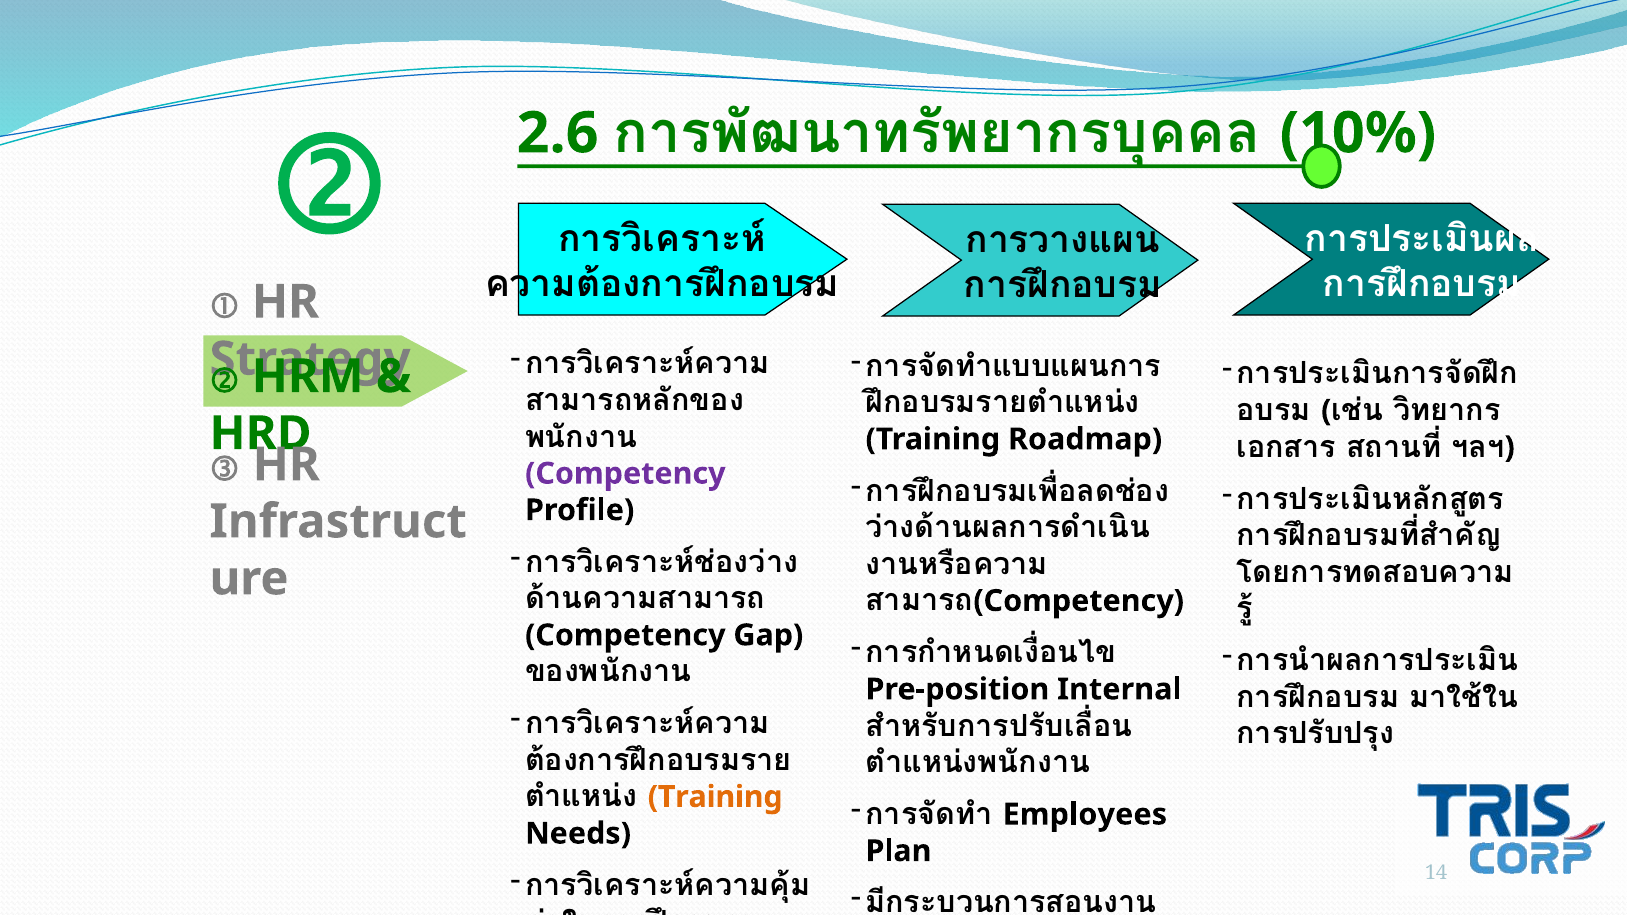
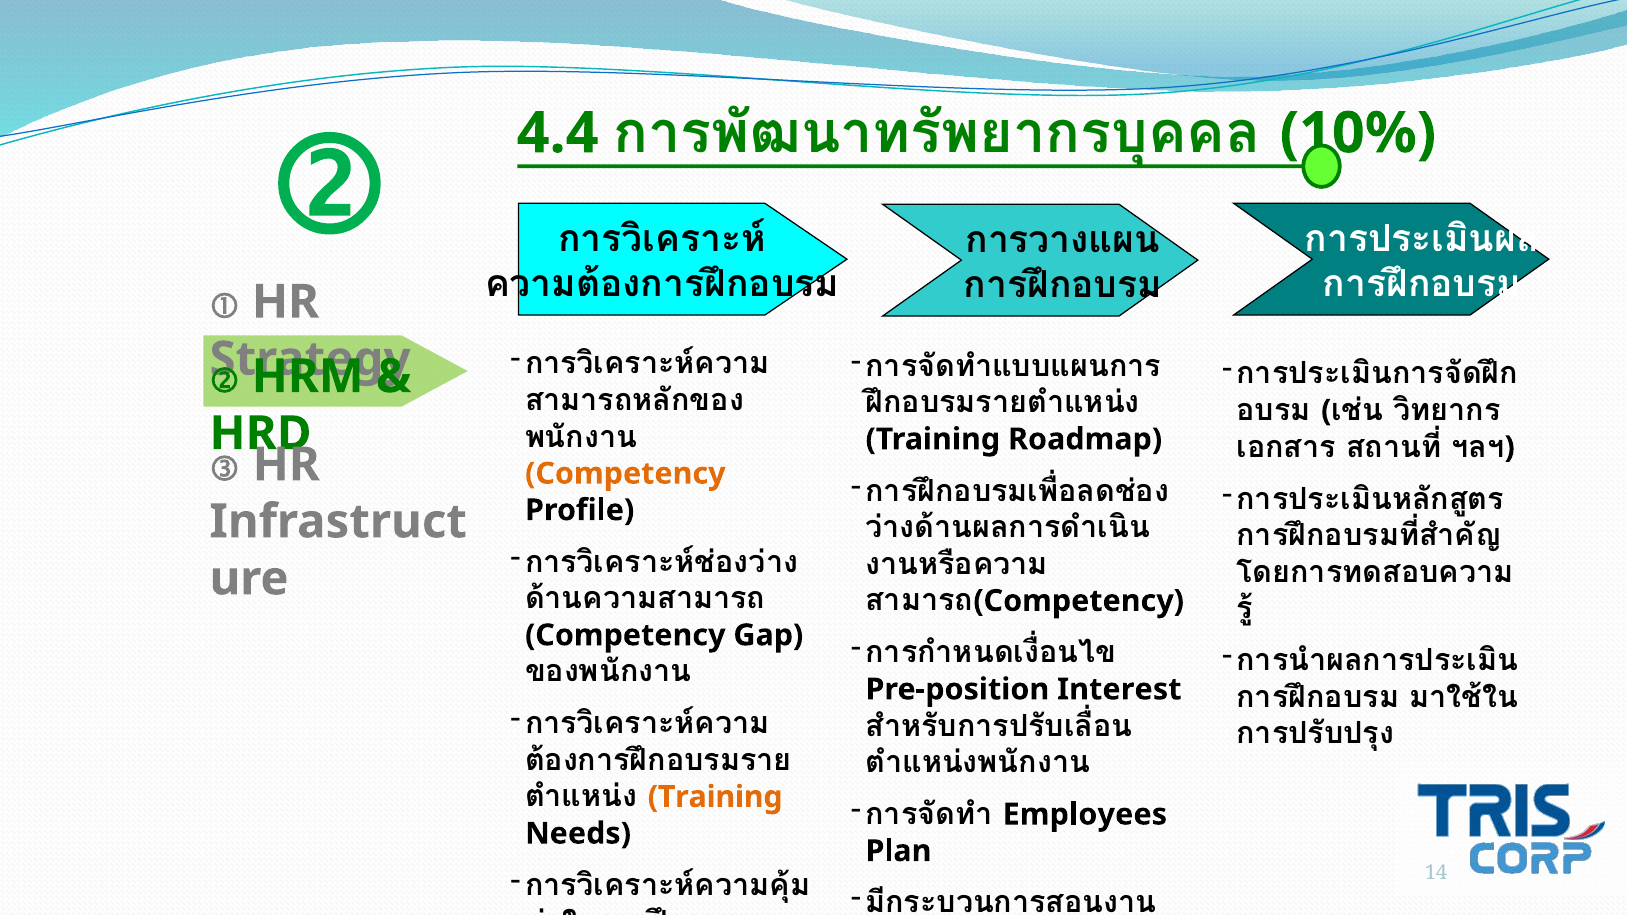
2.6: 2.6 -> 4.4
Competency at (625, 474) colour: purple -> orange
Internal: Internal -> Interest
